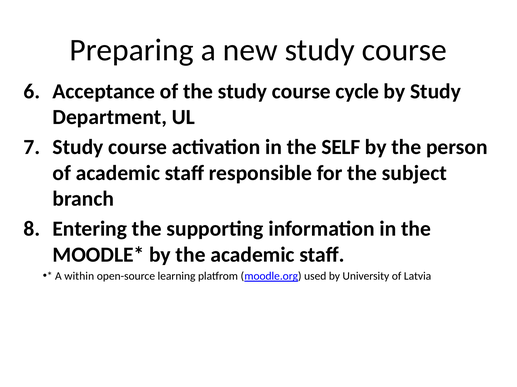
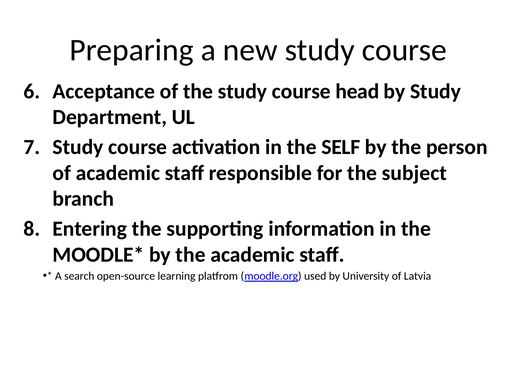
cycle: cycle -> head
within: within -> search
